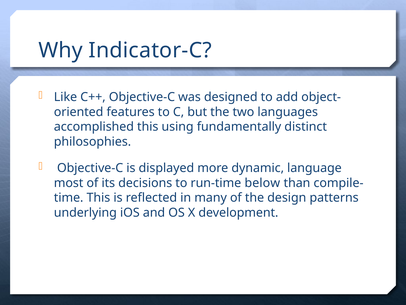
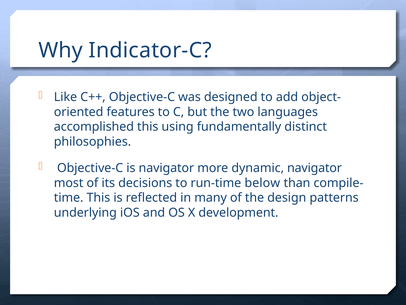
is displayed: displayed -> navigator
dynamic language: language -> navigator
